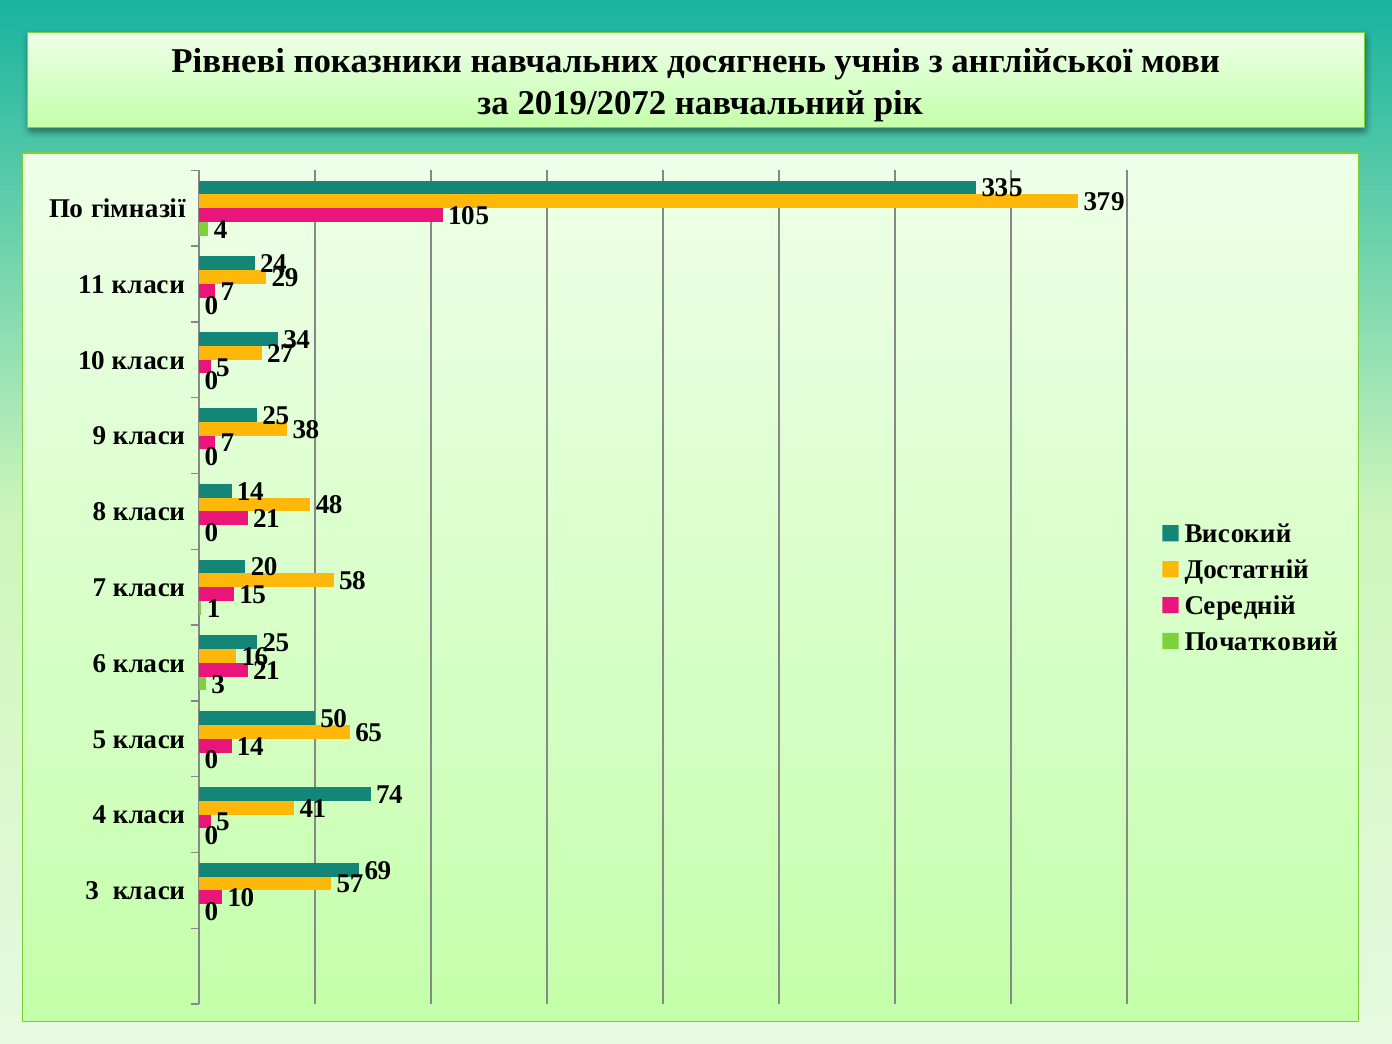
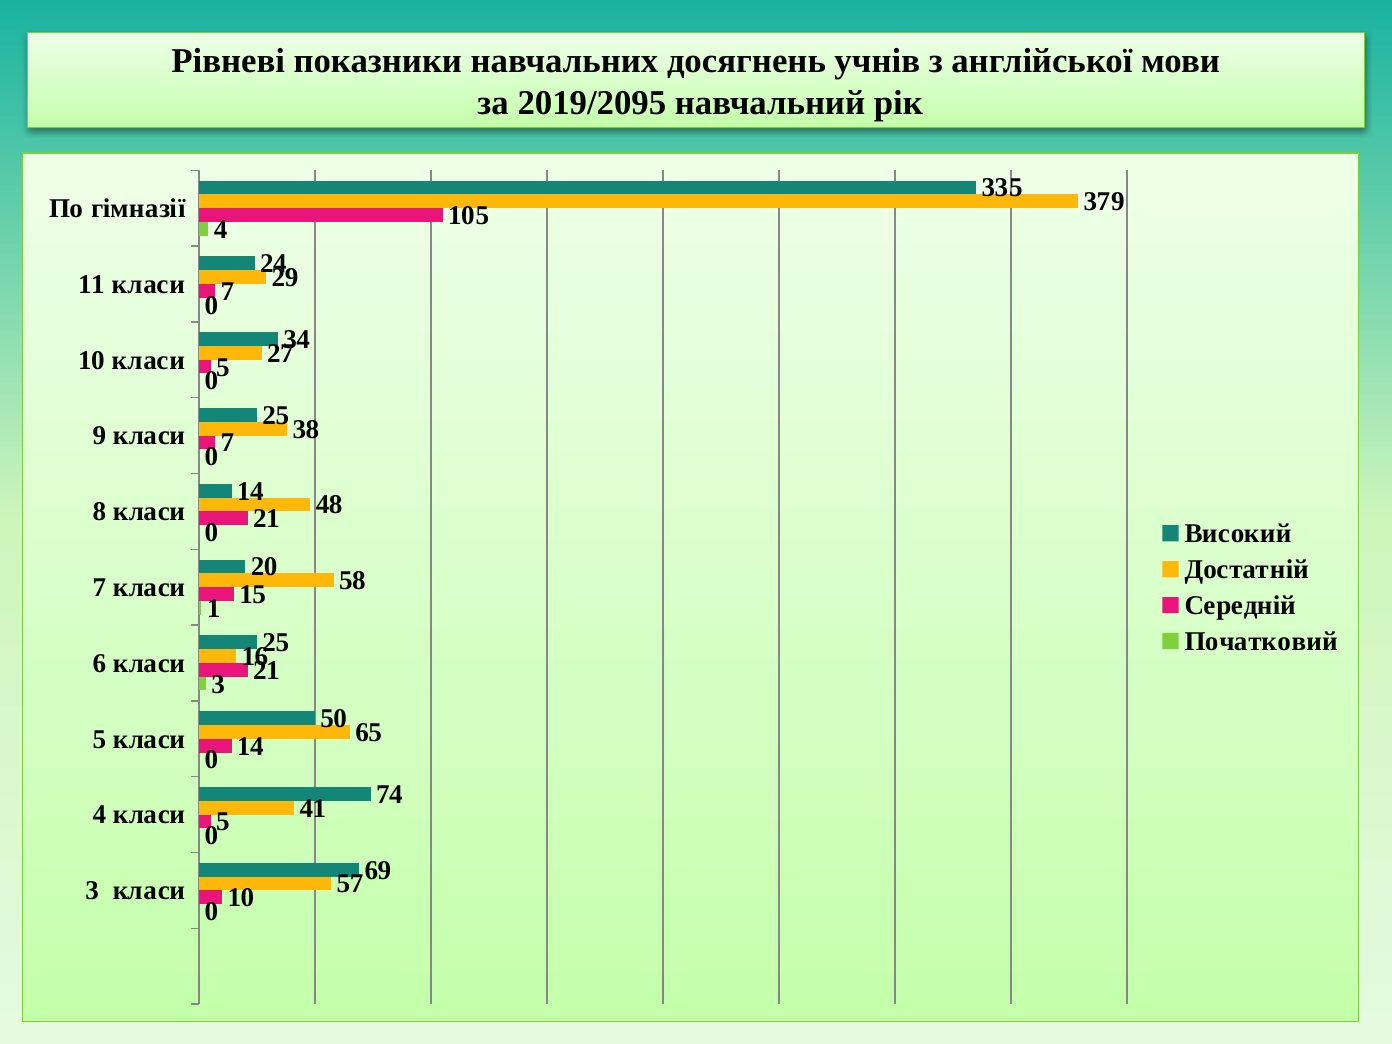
2019/2072: 2019/2072 -> 2019/2095
